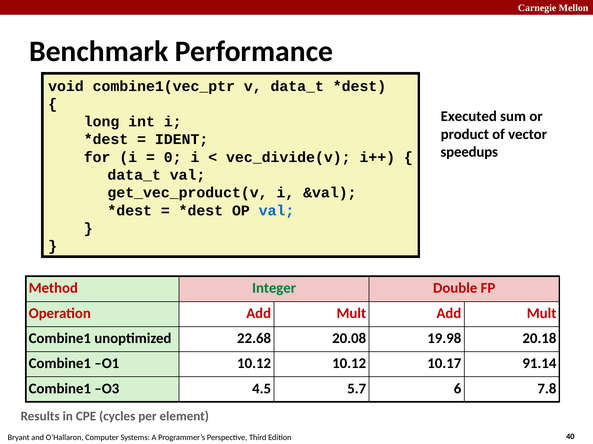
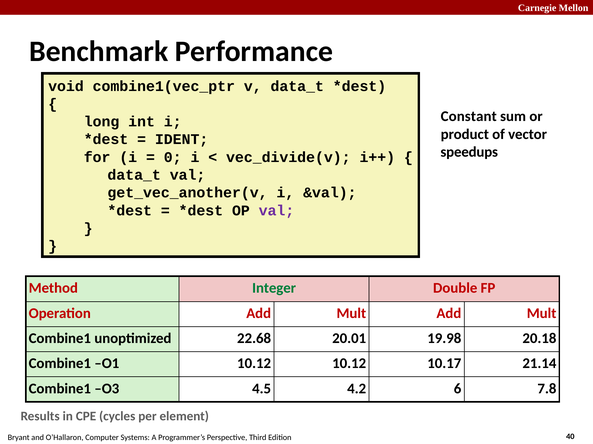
Executed: Executed -> Constant
get_vec_product(v: get_vec_product(v -> get_vec_another(v
val at (276, 211) colour: blue -> purple
20.08: 20.08 -> 20.01
91.14: 91.14 -> 21.14
5.7: 5.7 -> 4.2
